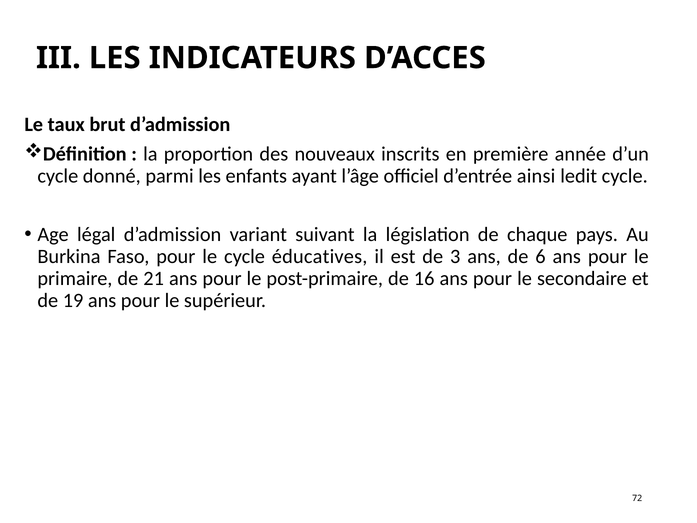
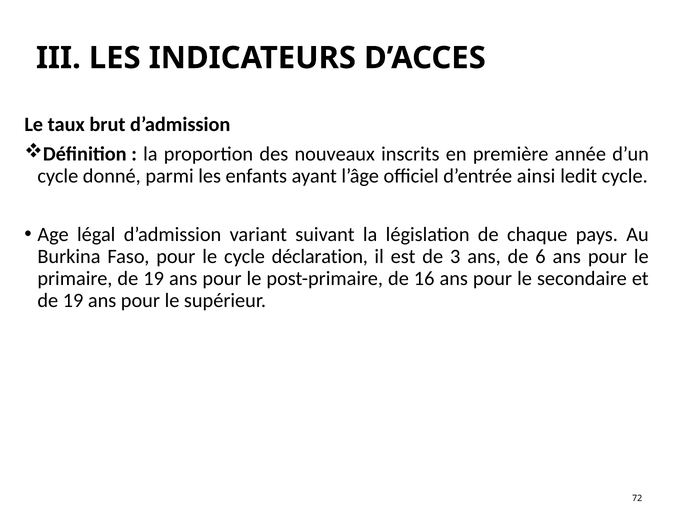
éducatives: éducatives -> déclaration
primaire de 21: 21 -> 19
